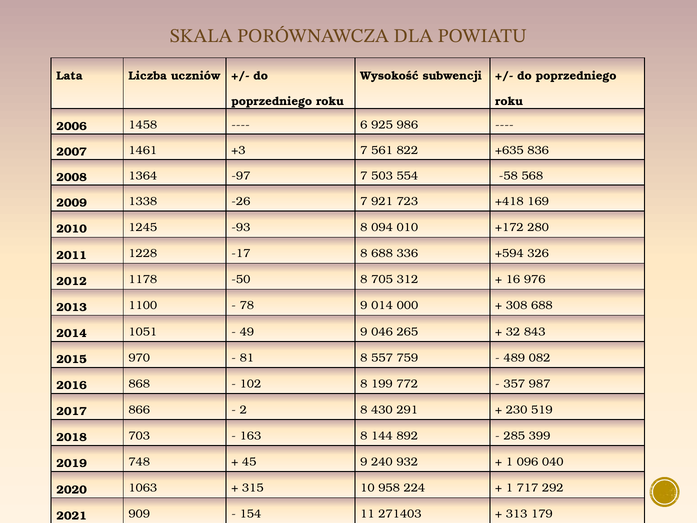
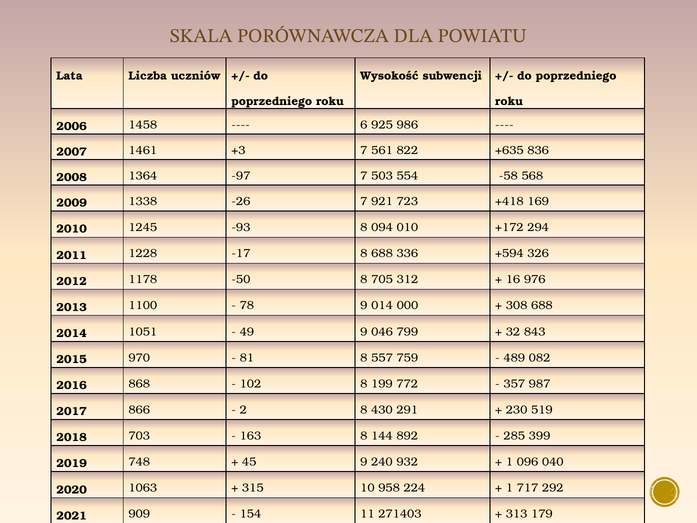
280: 280 -> 294
265: 265 -> 799
